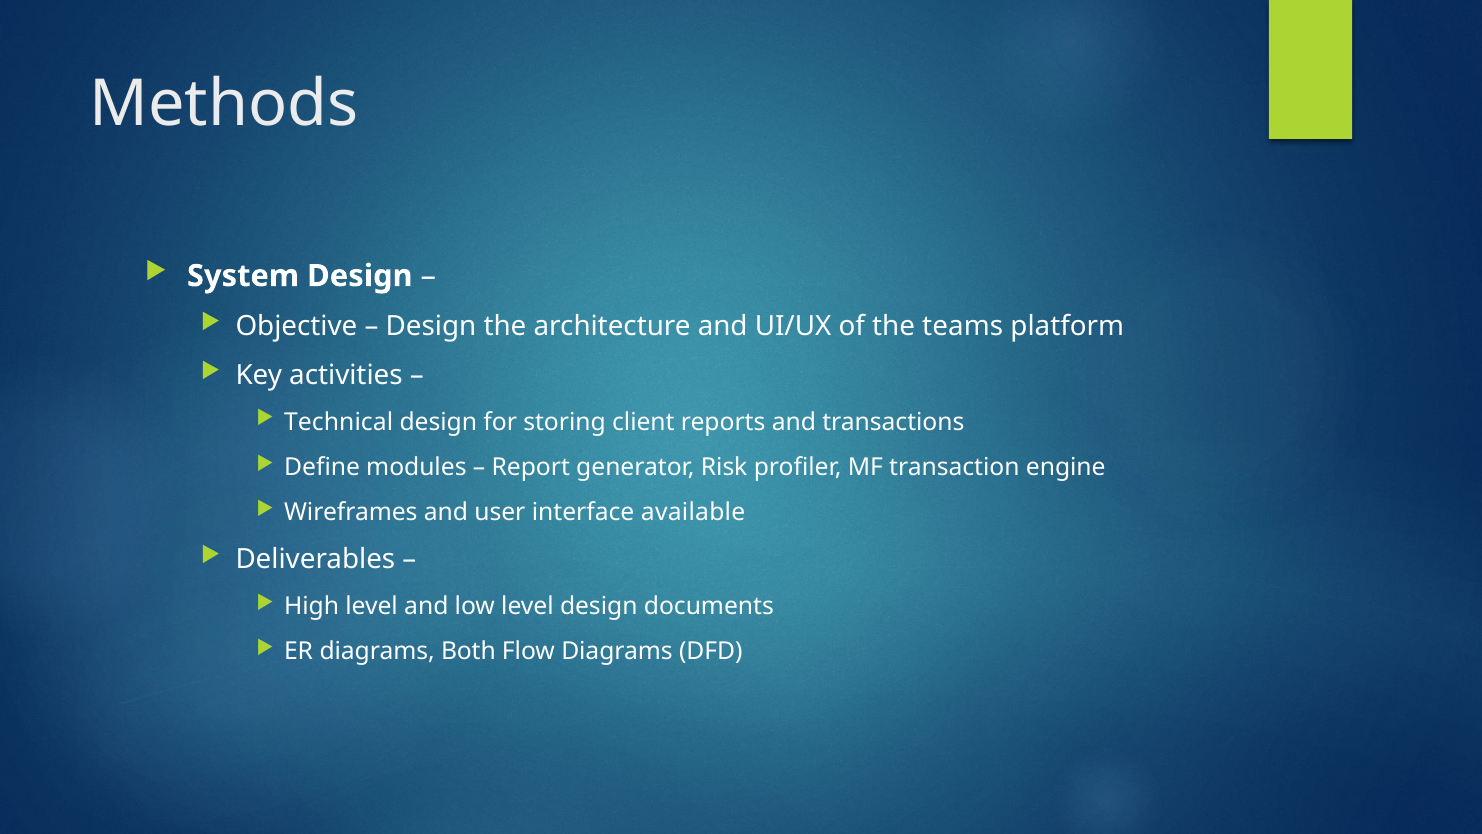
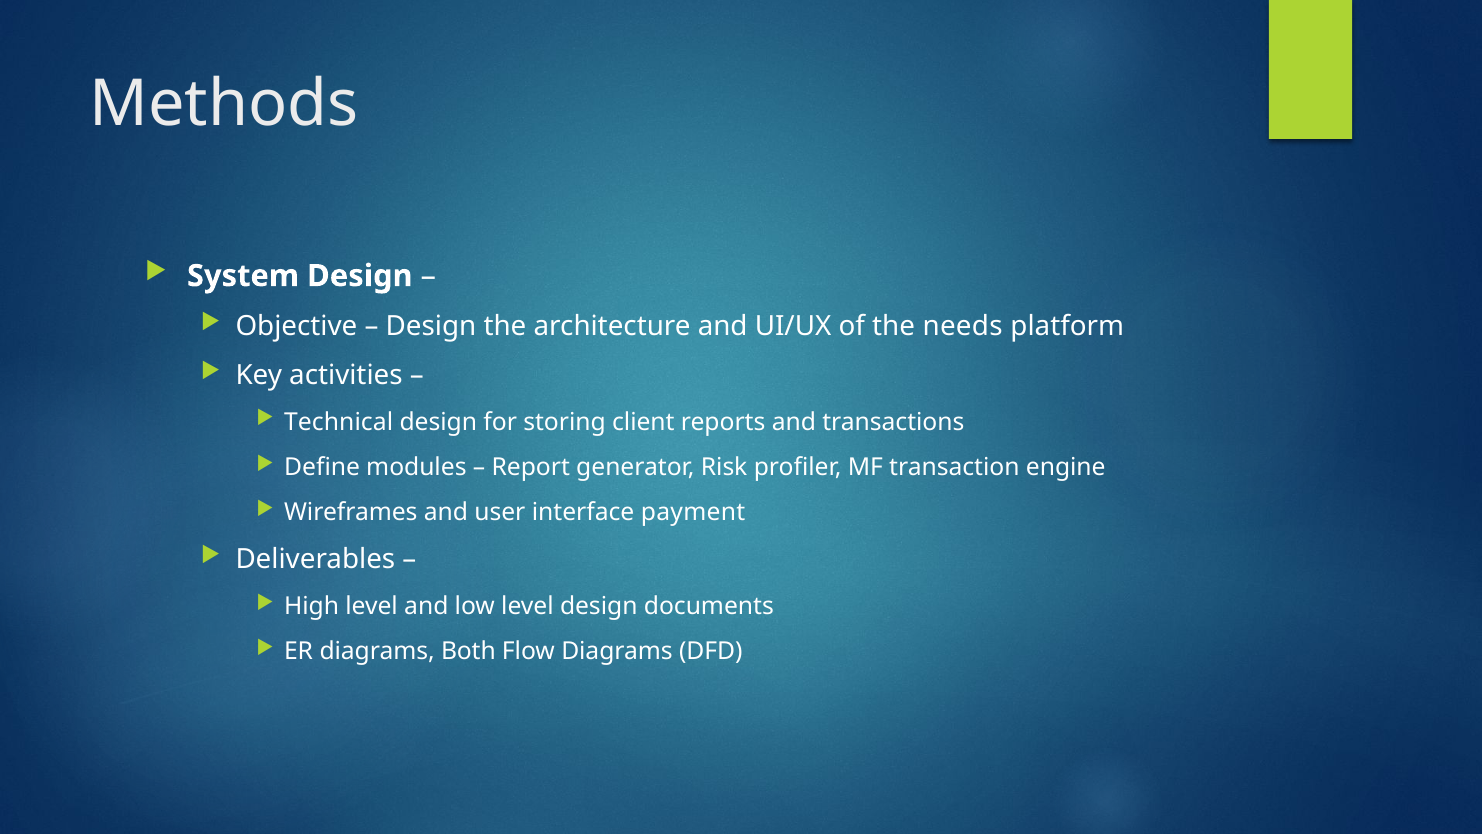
teams: teams -> needs
available: available -> payment
